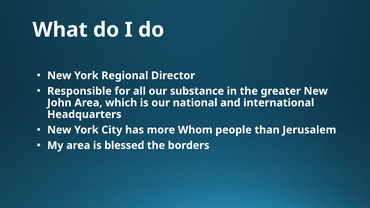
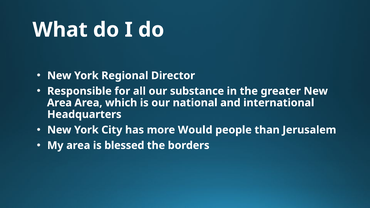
John at (59, 103): John -> Area
Whom: Whom -> Would
